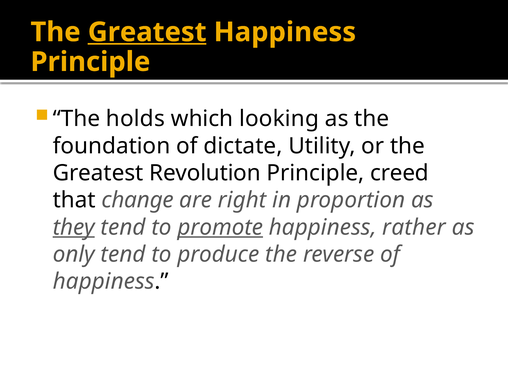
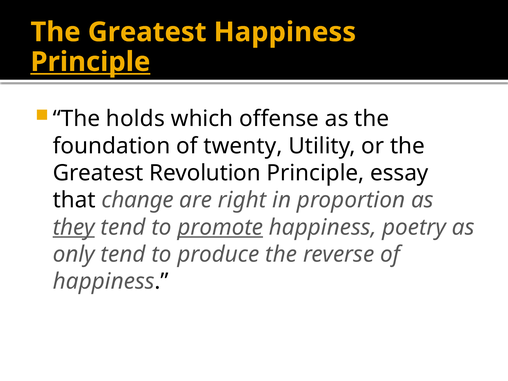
Greatest at (147, 32) underline: present -> none
Principle at (90, 62) underline: none -> present
looking: looking -> offense
dictate: dictate -> twenty
creed: creed -> essay
rather: rather -> poetry
